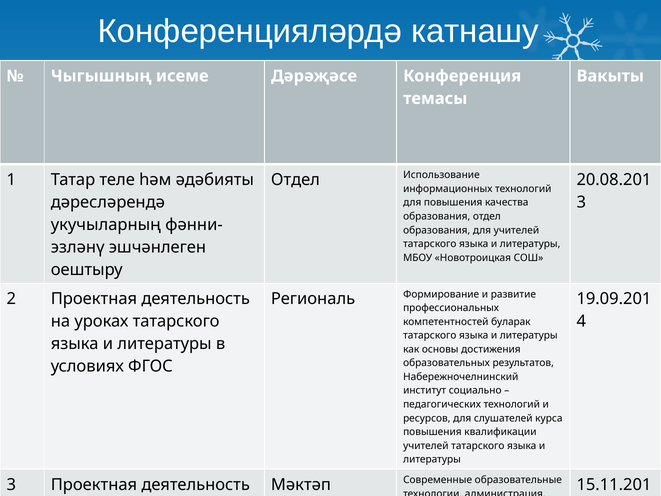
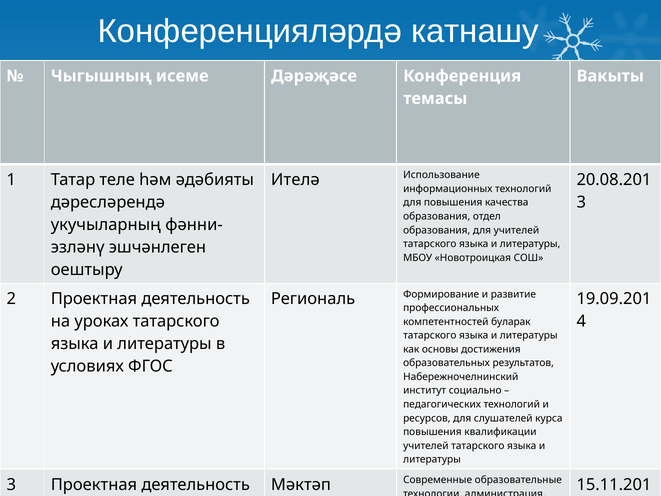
Отдел at (295, 180): Отдел -> Ителә
